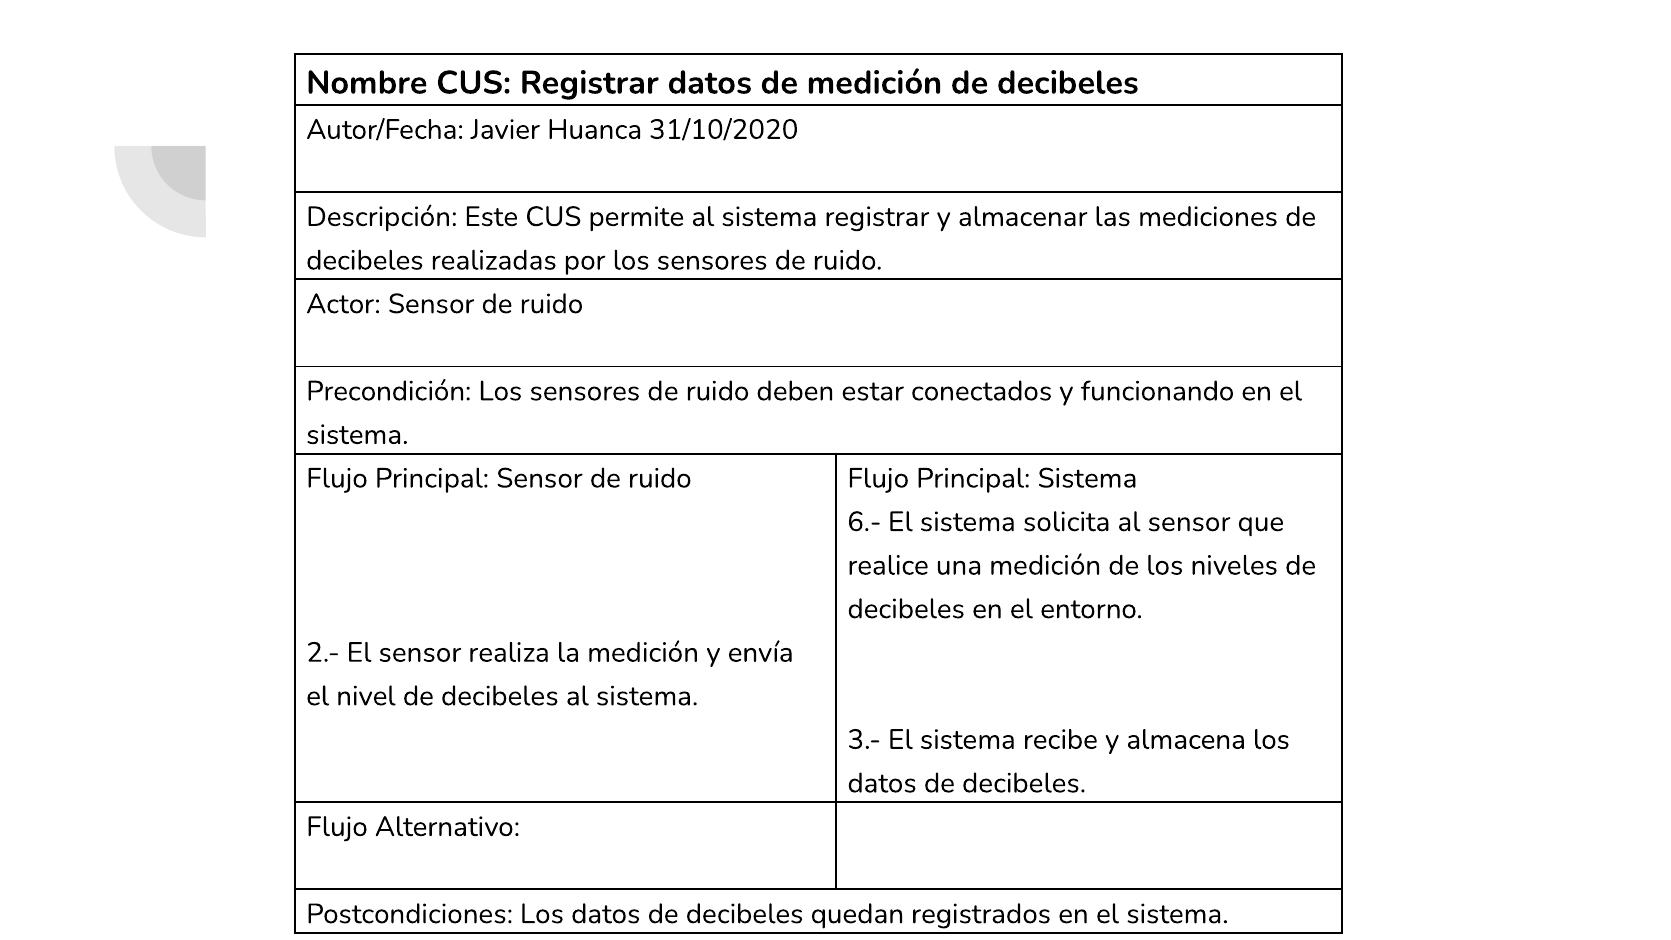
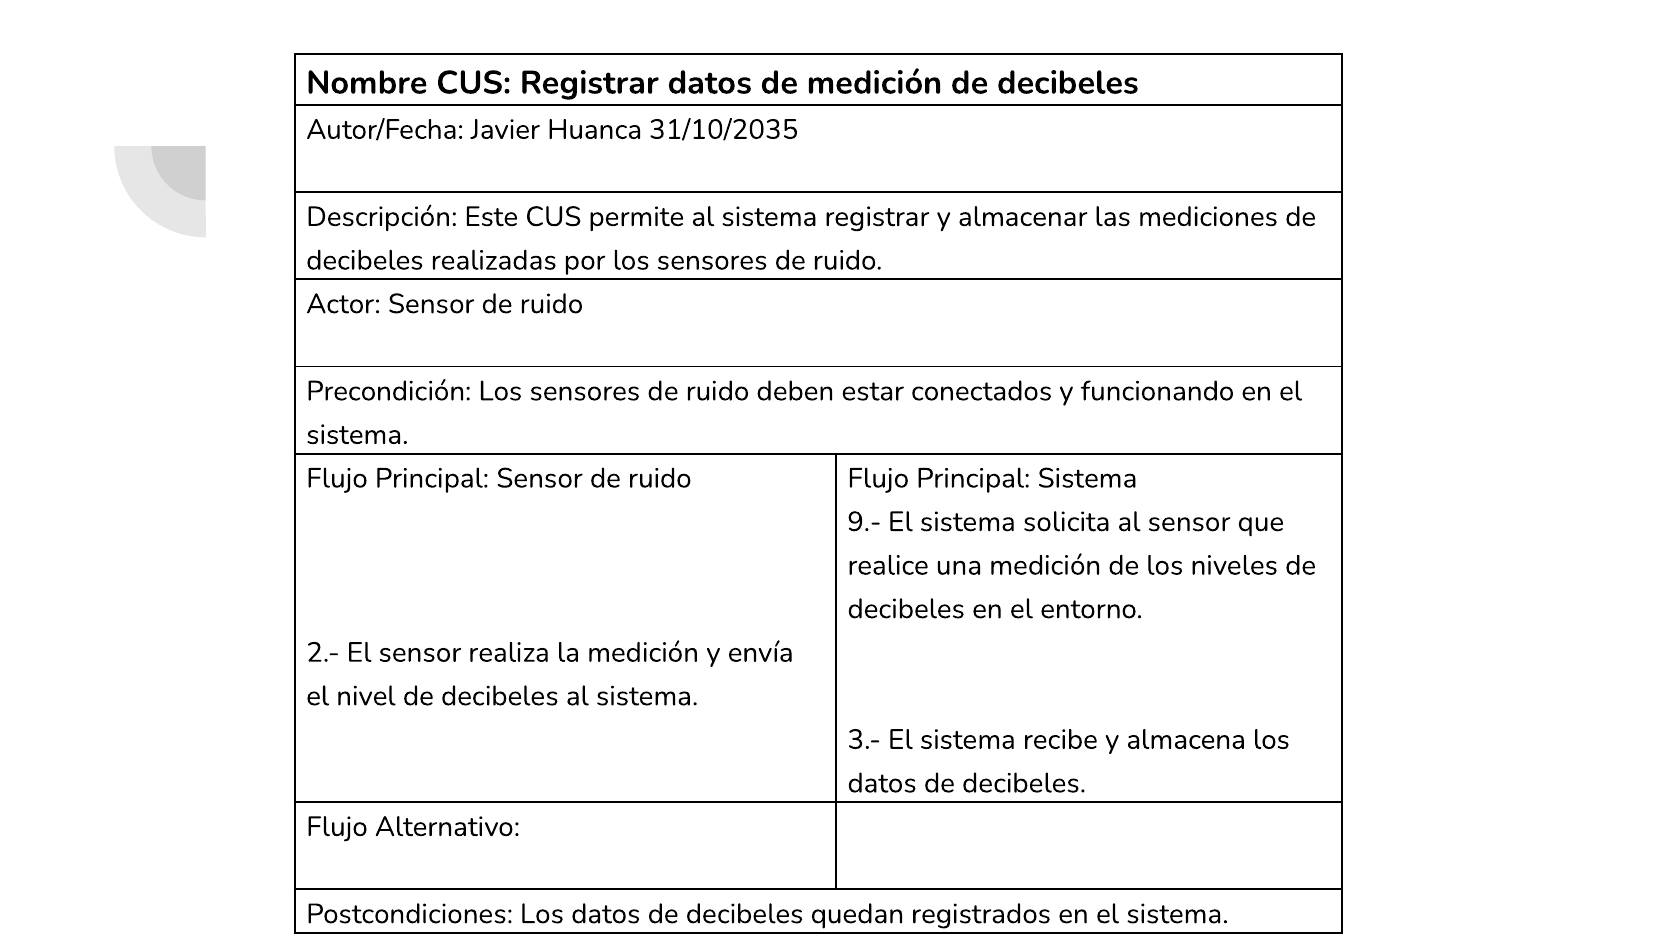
31/10/2020: 31/10/2020 -> 31/10/2035
6.-: 6.- -> 9.-
